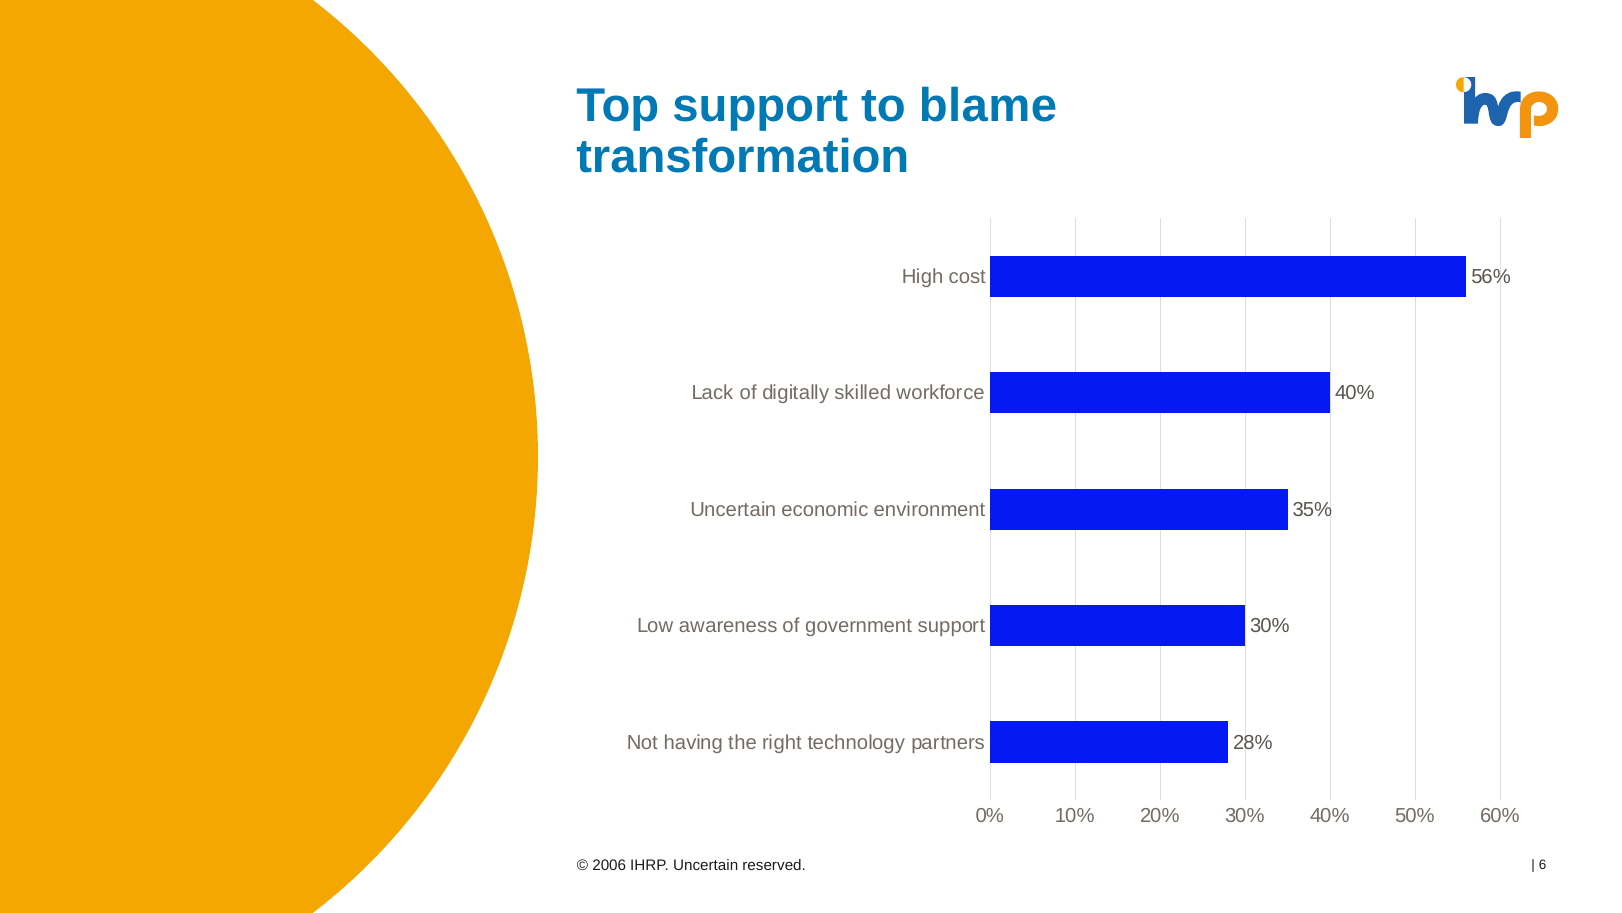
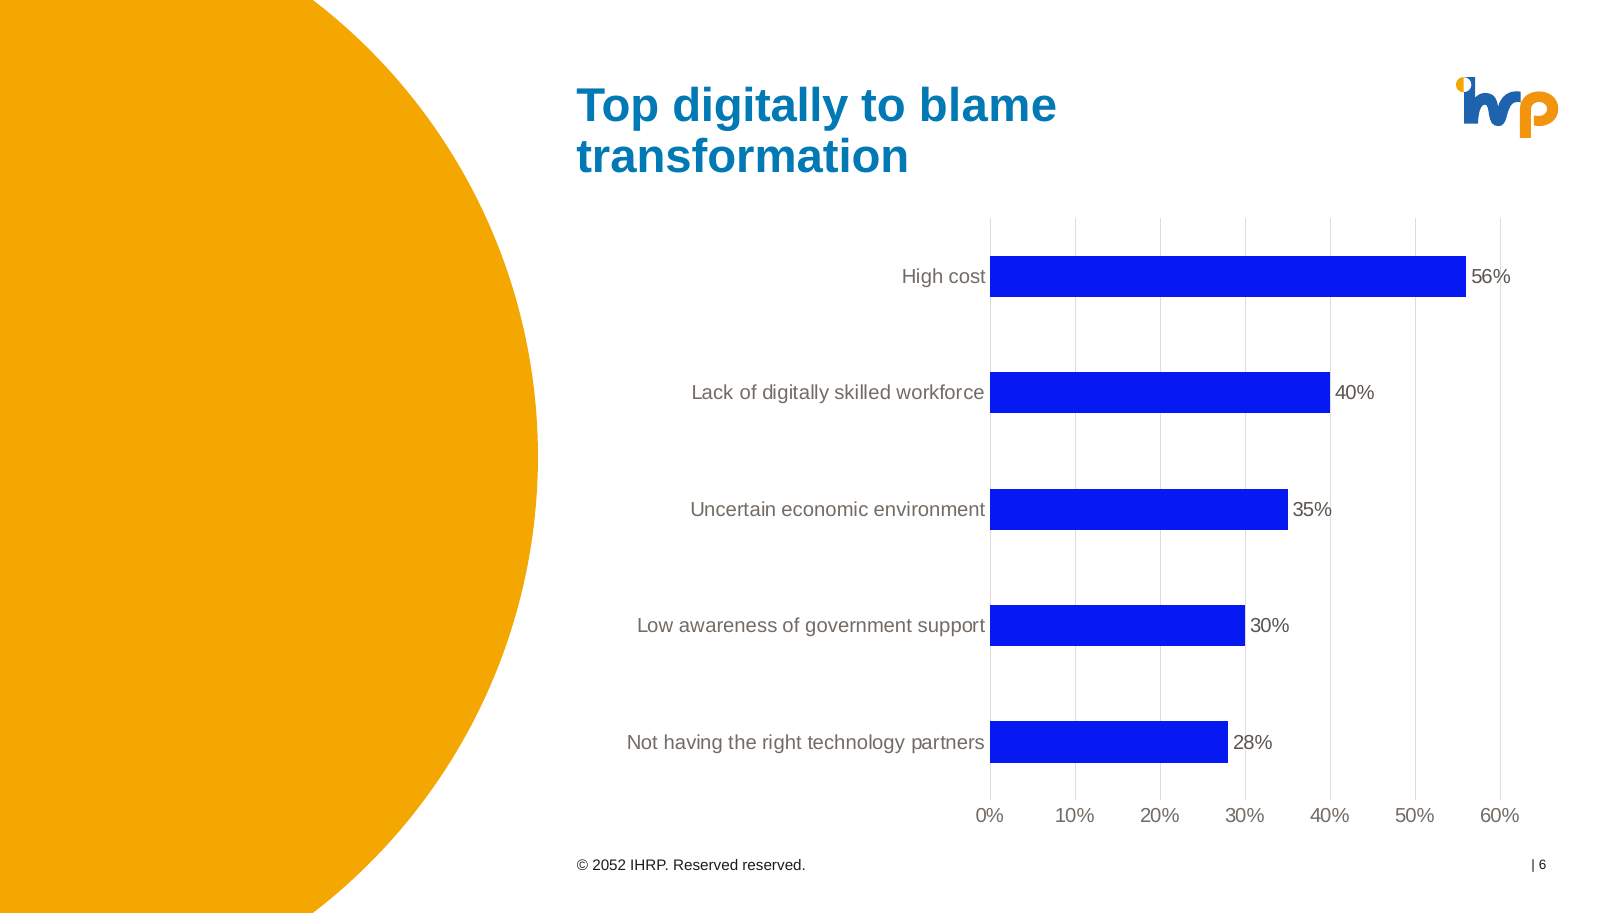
Top support: support -> digitally
2006: 2006 -> 2052
IHRP Uncertain: Uncertain -> Reserved
